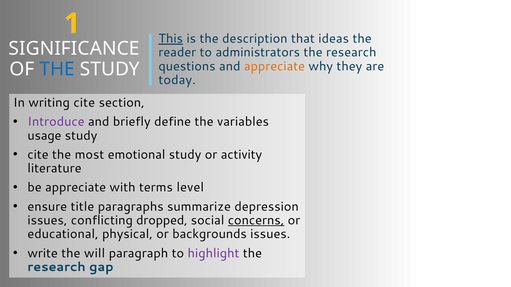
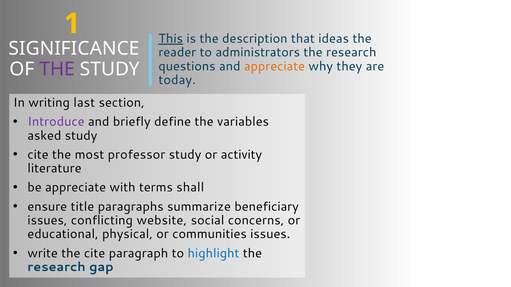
THE at (57, 69) colour: blue -> purple
writing cite: cite -> last
usage: usage -> asked
emotional: emotional -> professor
level: level -> shall
depression: depression -> beneficiary
dropped: dropped -> website
concerns underline: present -> none
backgrounds: backgrounds -> communities
the will: will -> cite
highlight colour: purple -> blue
